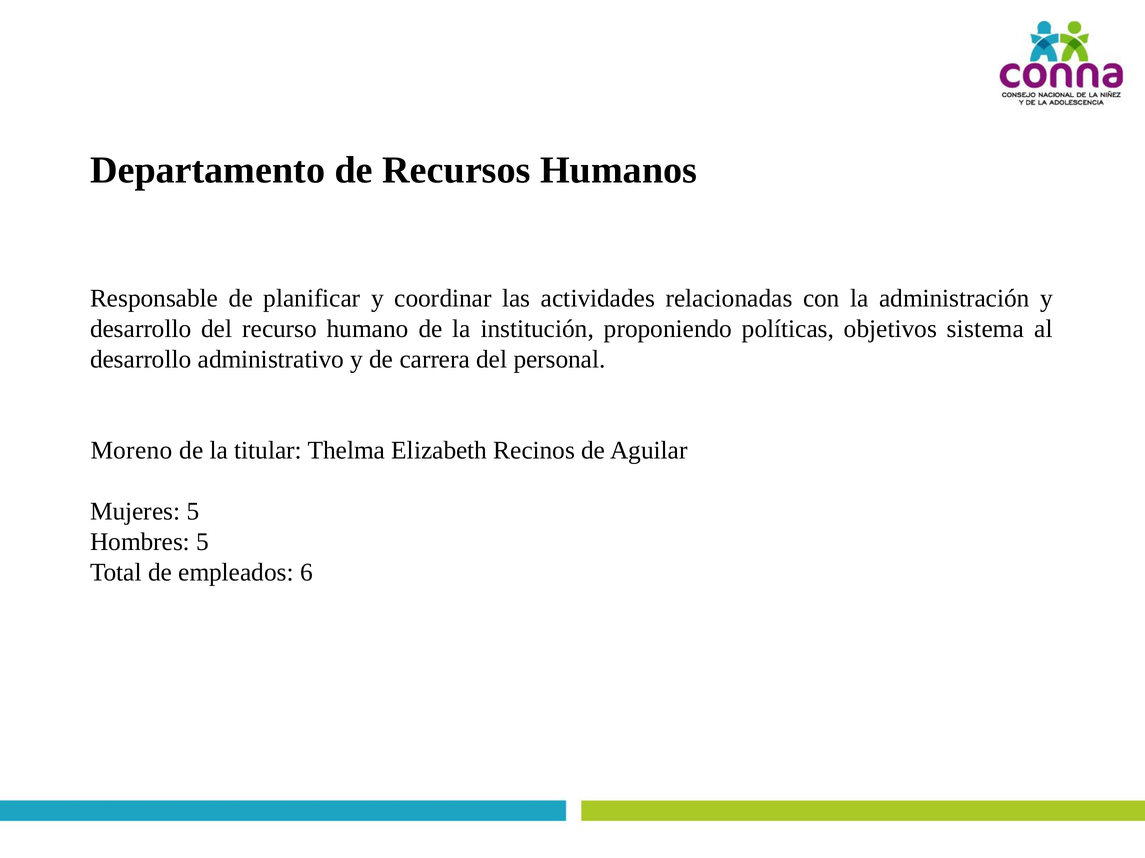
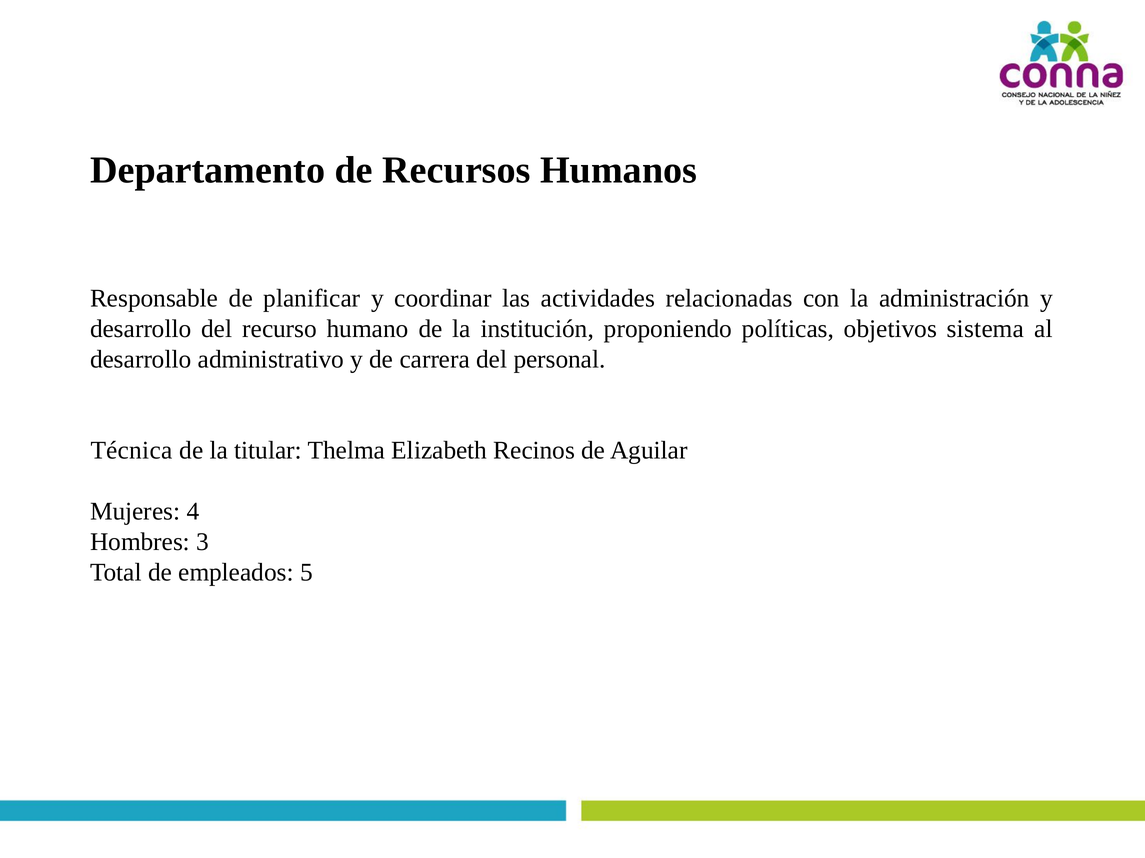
Moreno: Moreno -> Técnica
Mujeres 5: 5 -> 4
Hombres 5: 5 -> 3
6: 6 -> 5
